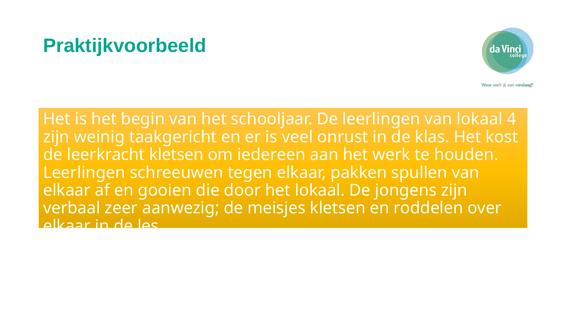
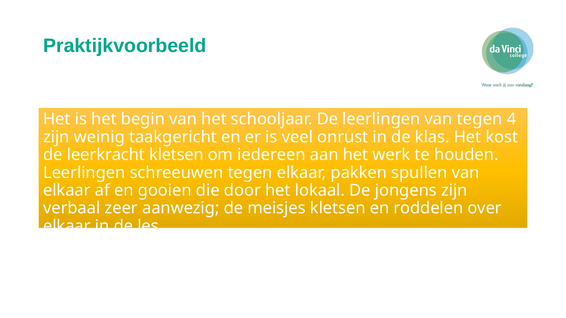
van lokaal: lokaal -> tegen
